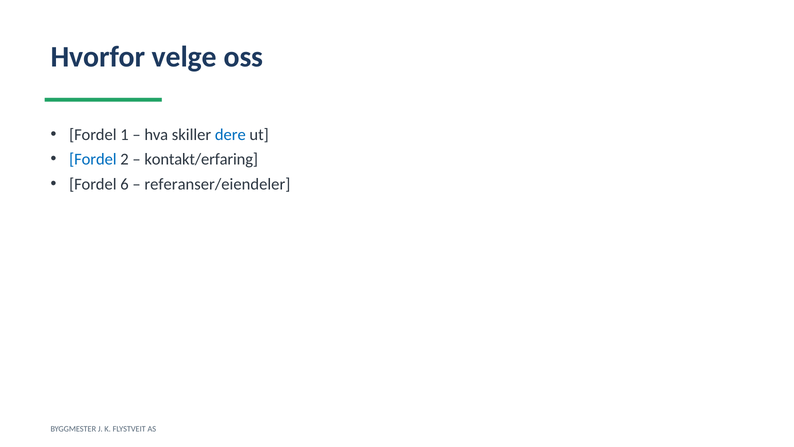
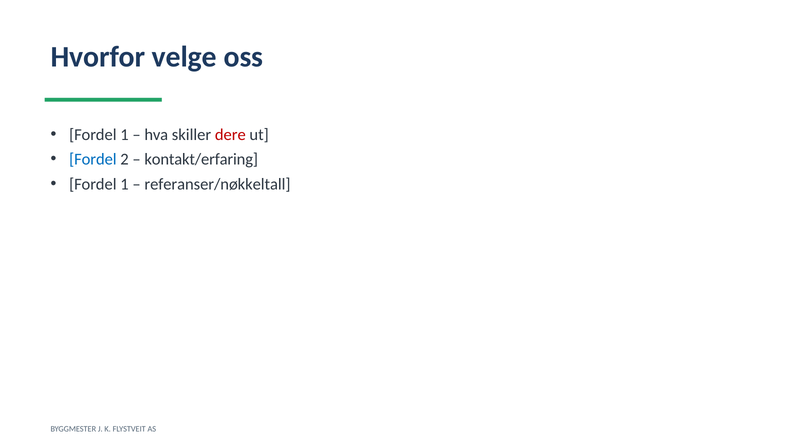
dere colour: blue -> red
6 at (125, 184): 6 -> 1
referanser/eiendeler: referanser/eiendeler -> referanser/nøkkeltall
